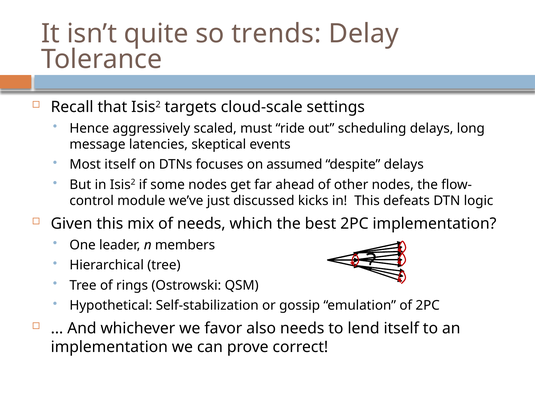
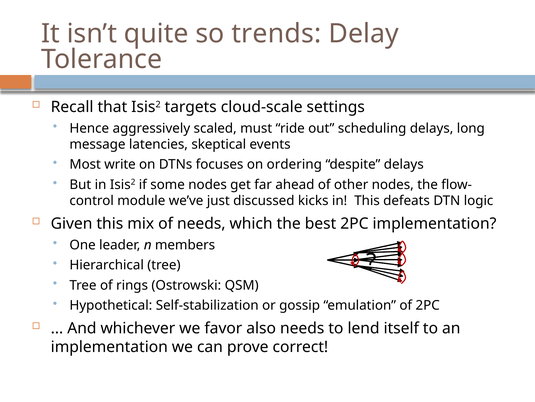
Most itself: itself -> write
assumed: assumed -> ordering
